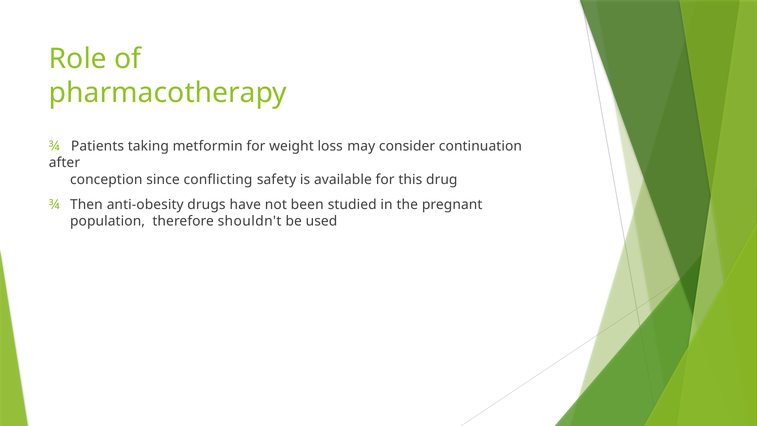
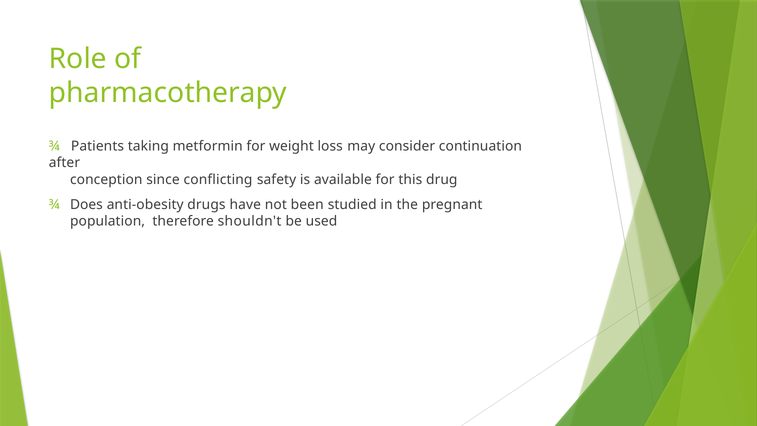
Then: Then -> Does
